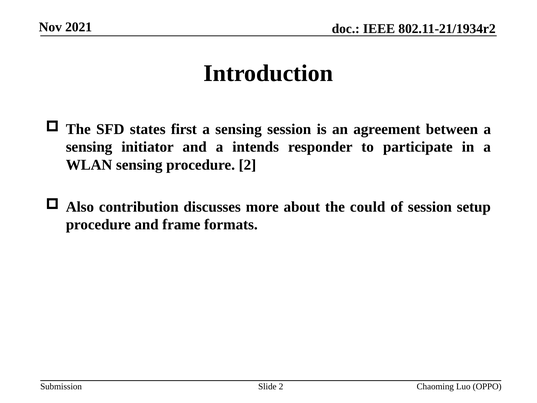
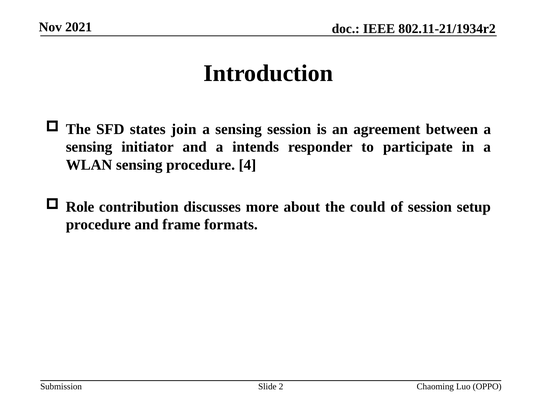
first: first -> join
procedure 2: 2 -> 4
Also: Also -> Role
